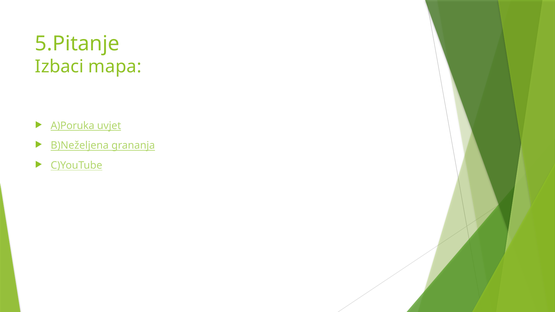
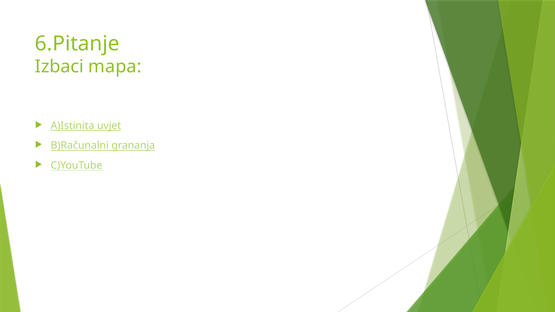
5.Pitanje: 5.Pitanje -> 6.Pitanje
A)Poruka: A)Poruka -> A)Istinita
B)Neželjena: B)Neželjena -> B)Računalni
